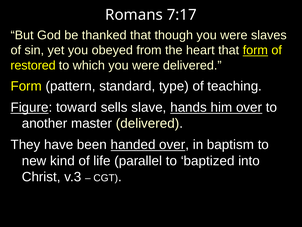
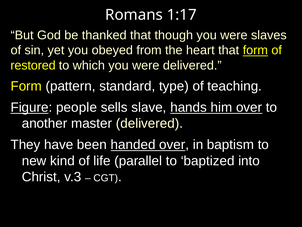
7:17: 7:17 -> 1:17
toward: toward -> people
